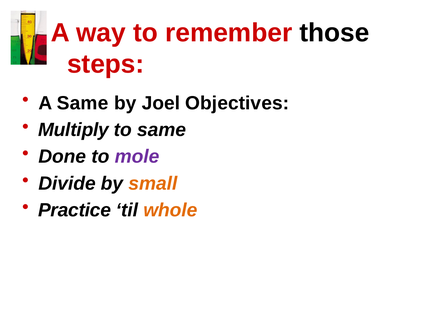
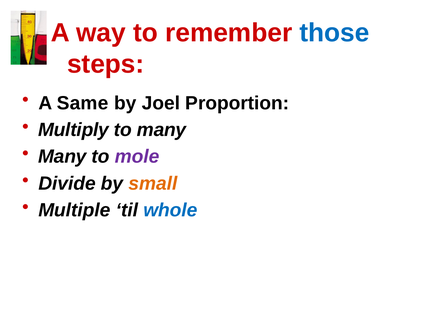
those colour: black -> blue
Objectives: Objectives -> Proportion
to same: same -> many
Done at (62, 156): Done -> Many
Practice: Practice -> Multiple
whole colour: orange -> blue
